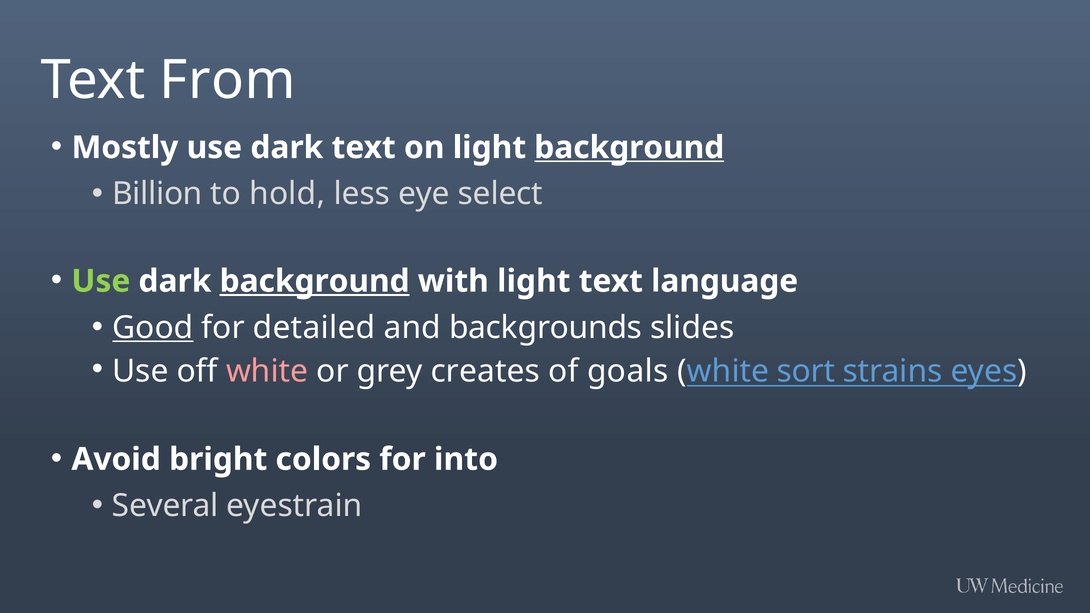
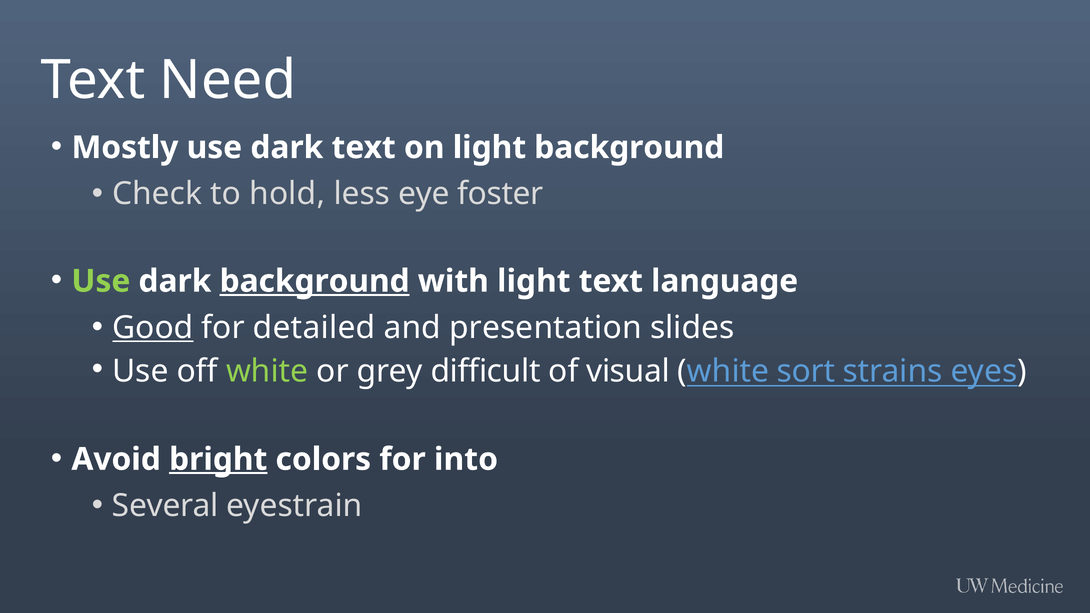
From: From -> Need
background at (629, 148) underline: present -> none
Billion: Billion -> Check
select: select -> foster
backgrounds: backgrounds -> presentation
white at (267, 371) colour: pink -> light green
creates: creates -> difficult
goals: goals -> visual
bright underline: none -> present
